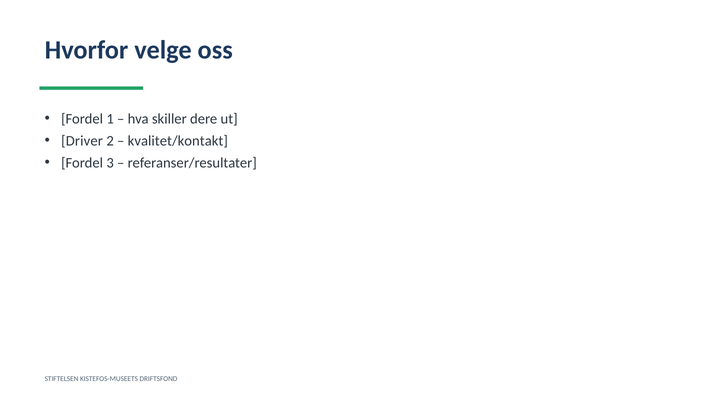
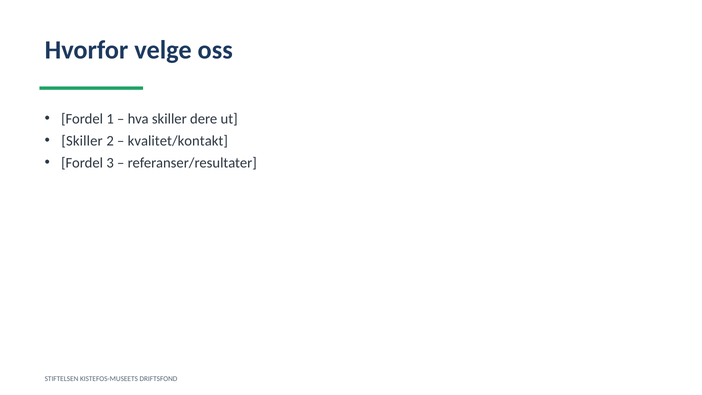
Driver at (82, 141): Driver -> Skiller
